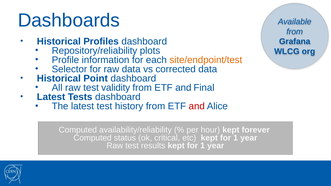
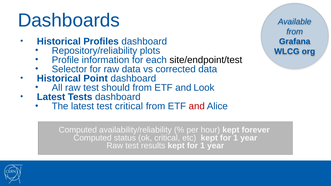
site/endpoint/test colour: orange -> black
validity: validity -> should
Final: Final -> Look
test history: history -> critical
